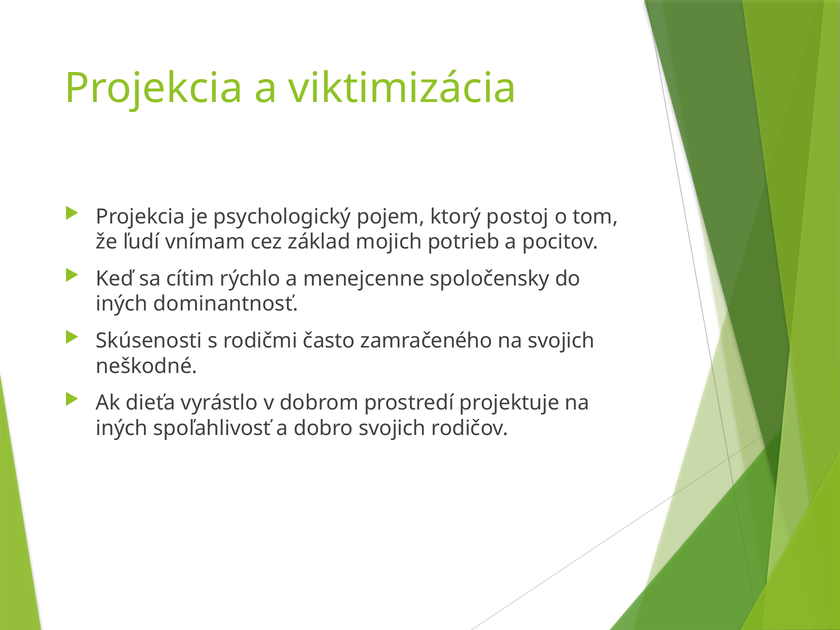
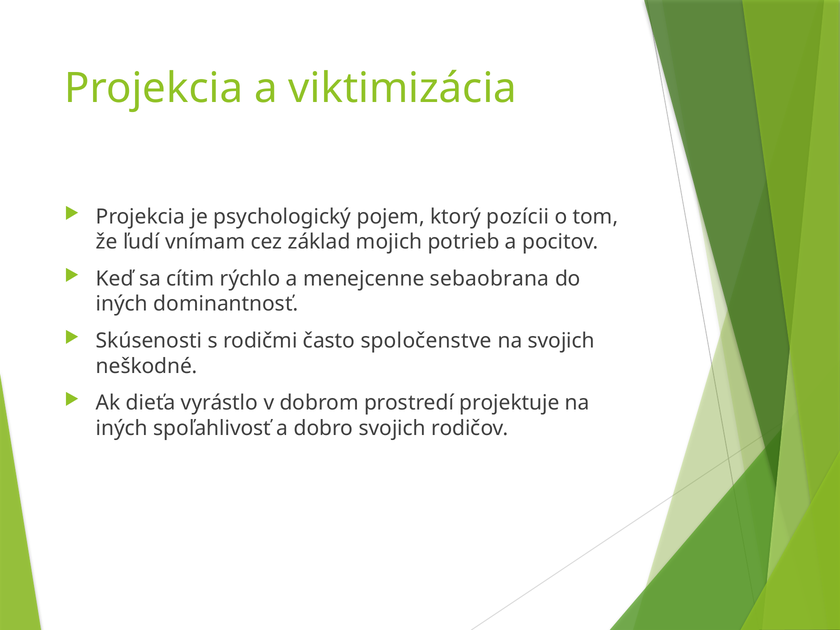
postoj: postoj -> pozícii
spoločensky: spoločensky -> sebaobrana
zamračeného: zamračeného -> spoločenstve
